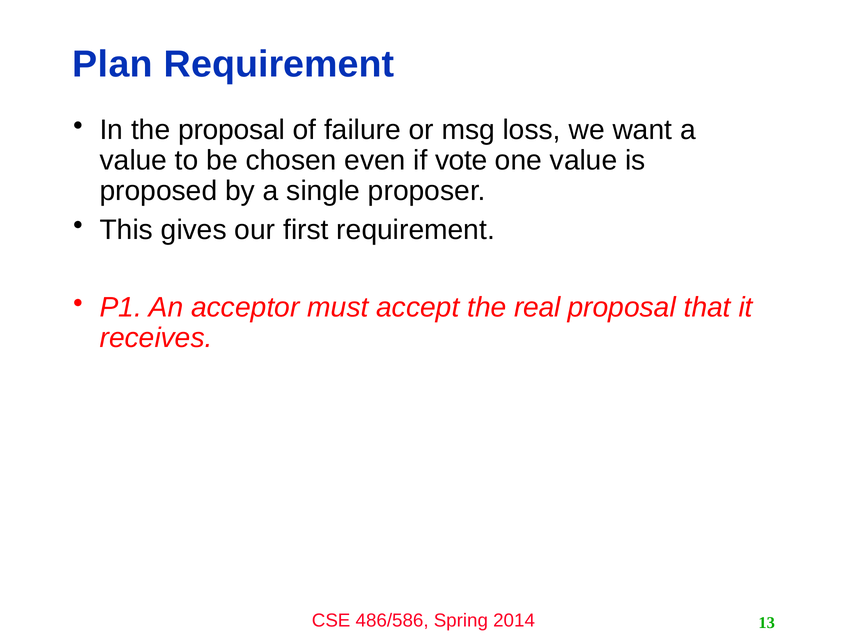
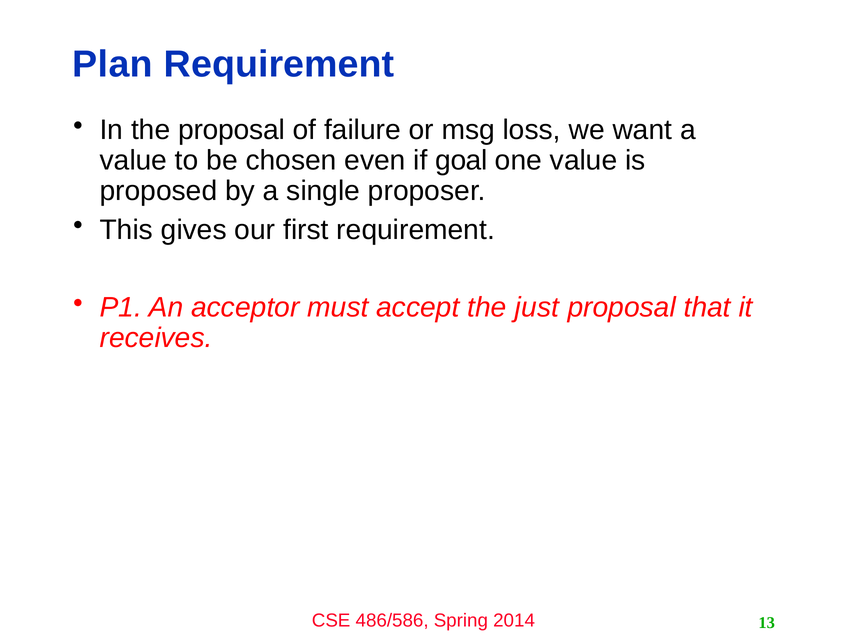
vote: vote -> goal
real: real -> just
